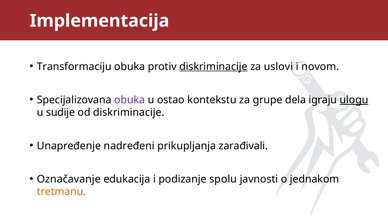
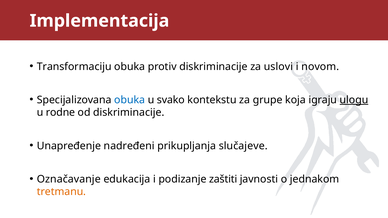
diskriminacije at (213, 67) underline: present -> none
obuka at (130, 100) colour: purple -> blue
ostao: ostao -> svako
dela: dela -> koja
sudije: sudije -> rodne
zarađivali: zarađivali -> slučajeve
spolu: spolu -> zaštiti
